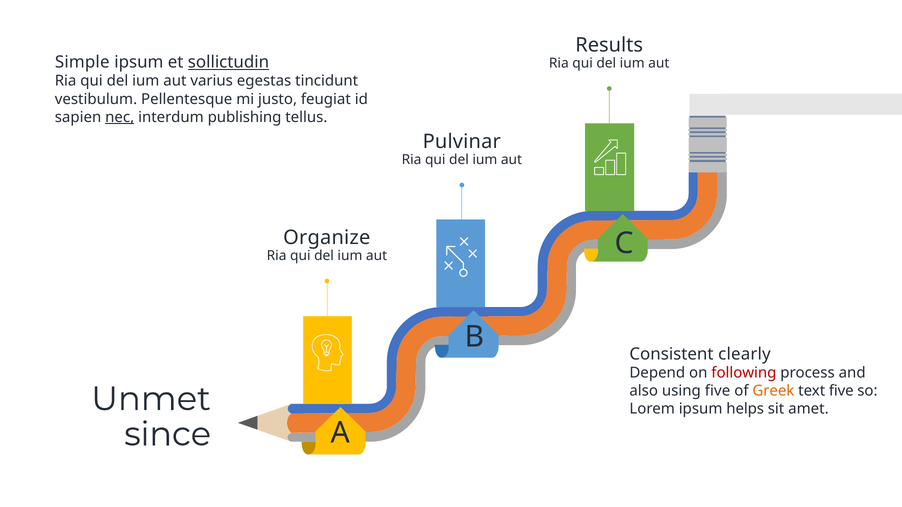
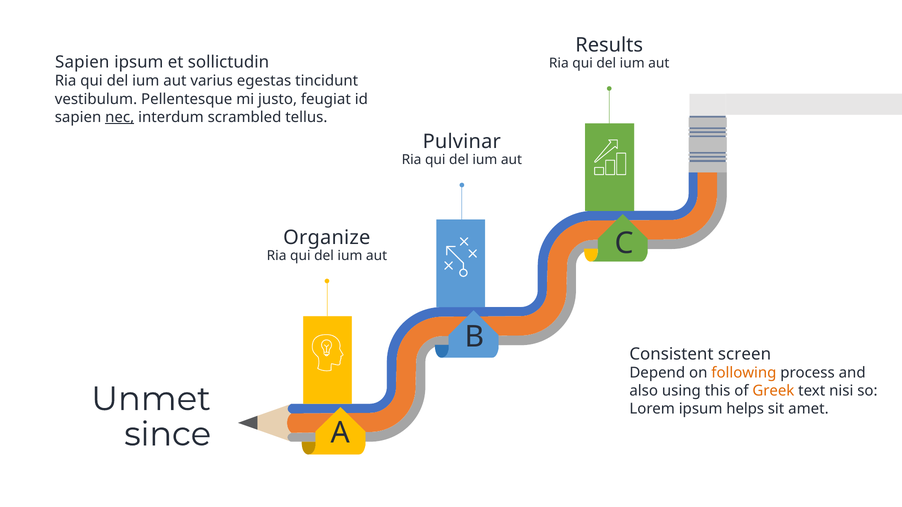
Simple at (82, 62): Simple -> Sapien
sollictudin underline: present -> none
publishing: publishing -> scrambled
clearly: clearly -> screen
following colour: red -> orange
using five: five -> this
text five: five -> nisi
